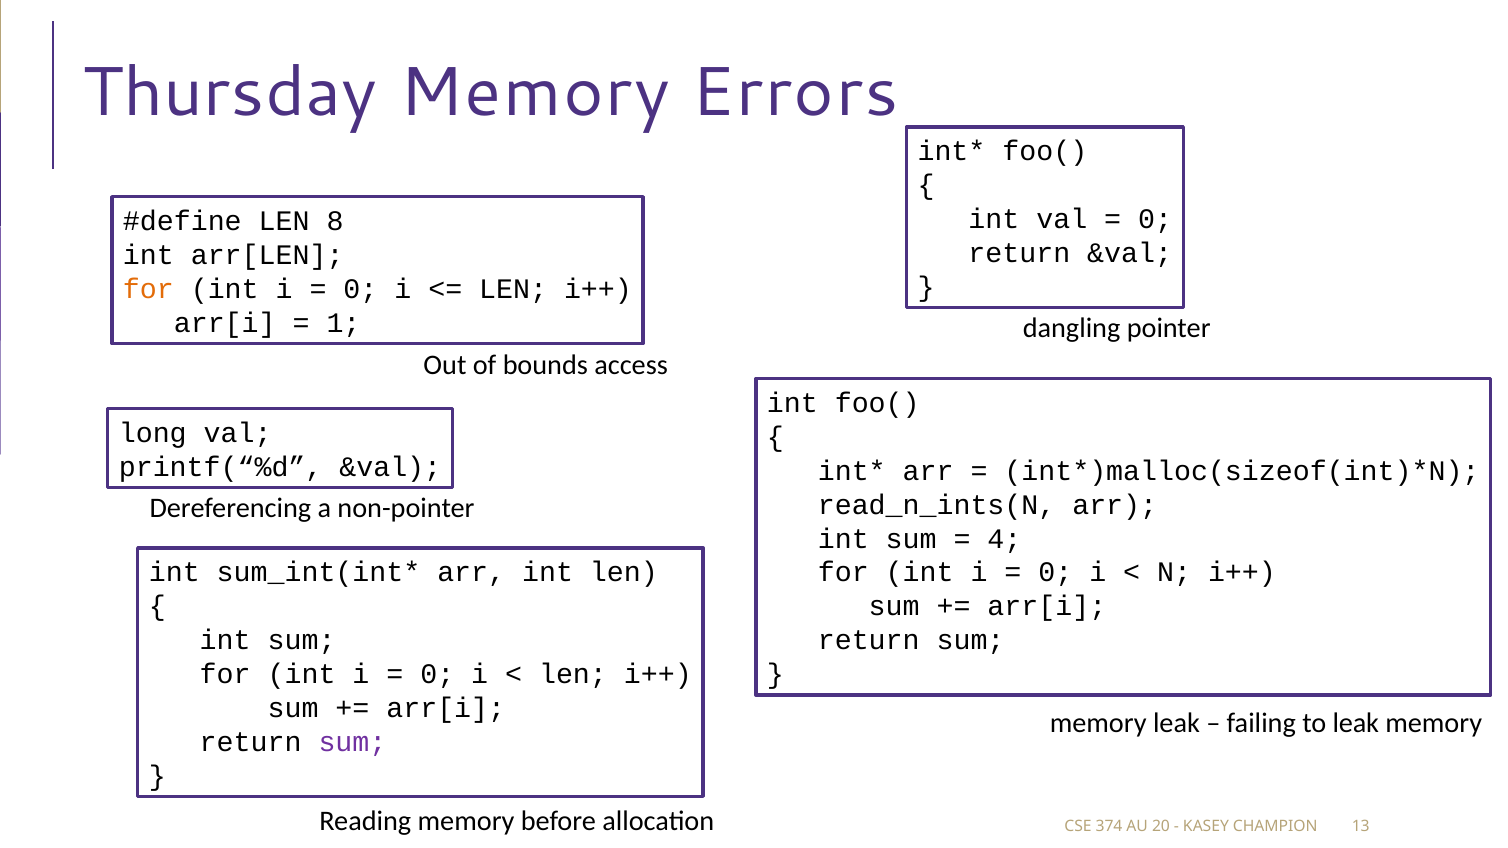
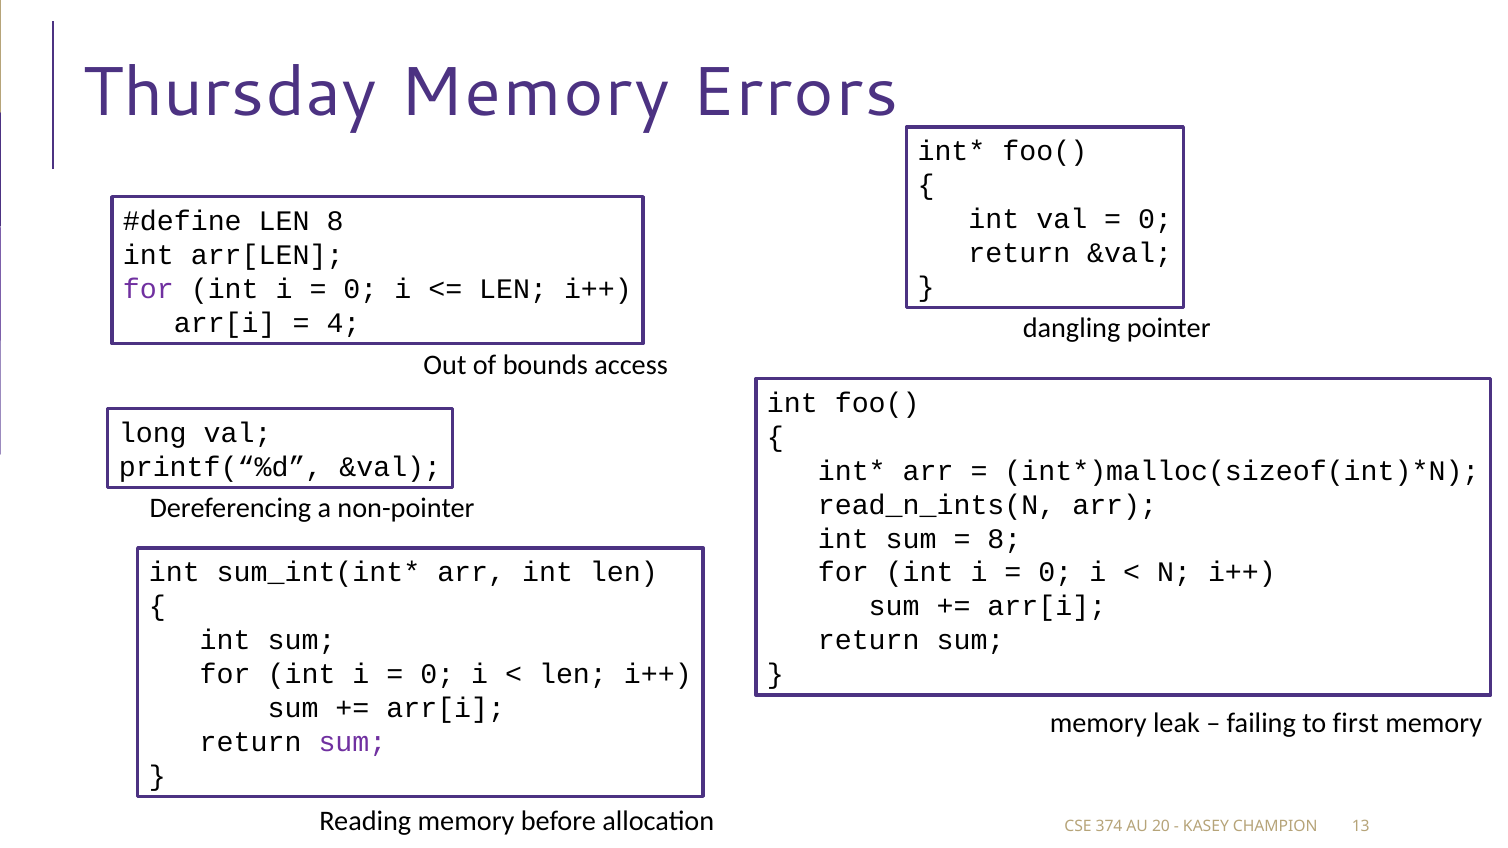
for at (148, 289) colour: orange -> purple
1: 1 -> 4
4 at (1004, 539): 4 -> 8
to leak: leak -> first
